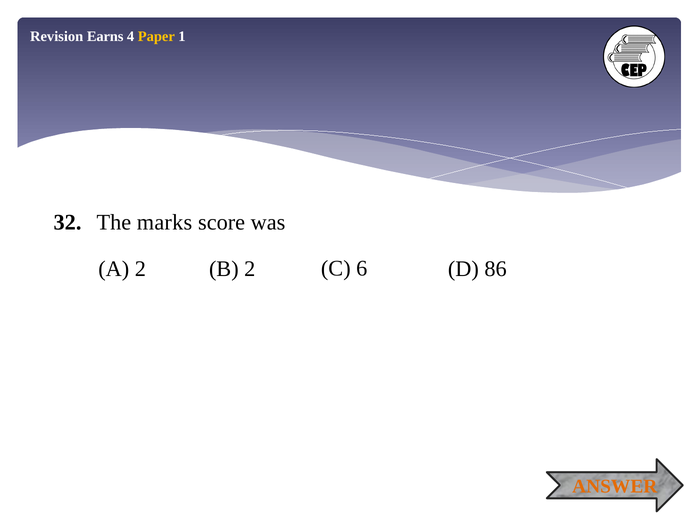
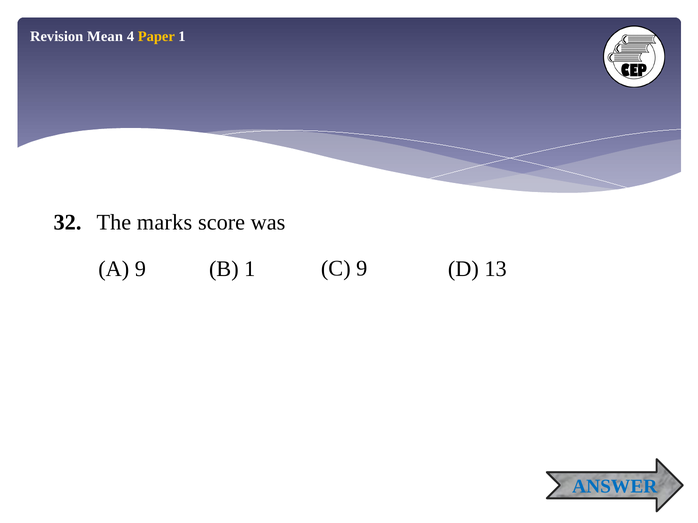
Earns: Earns -> Mean
A 2: 2 -> 9
B 2: 2 -> 1
C 6: 6 -> 9
86: 86 -> 13
ANSWER colour: orange -> blue
